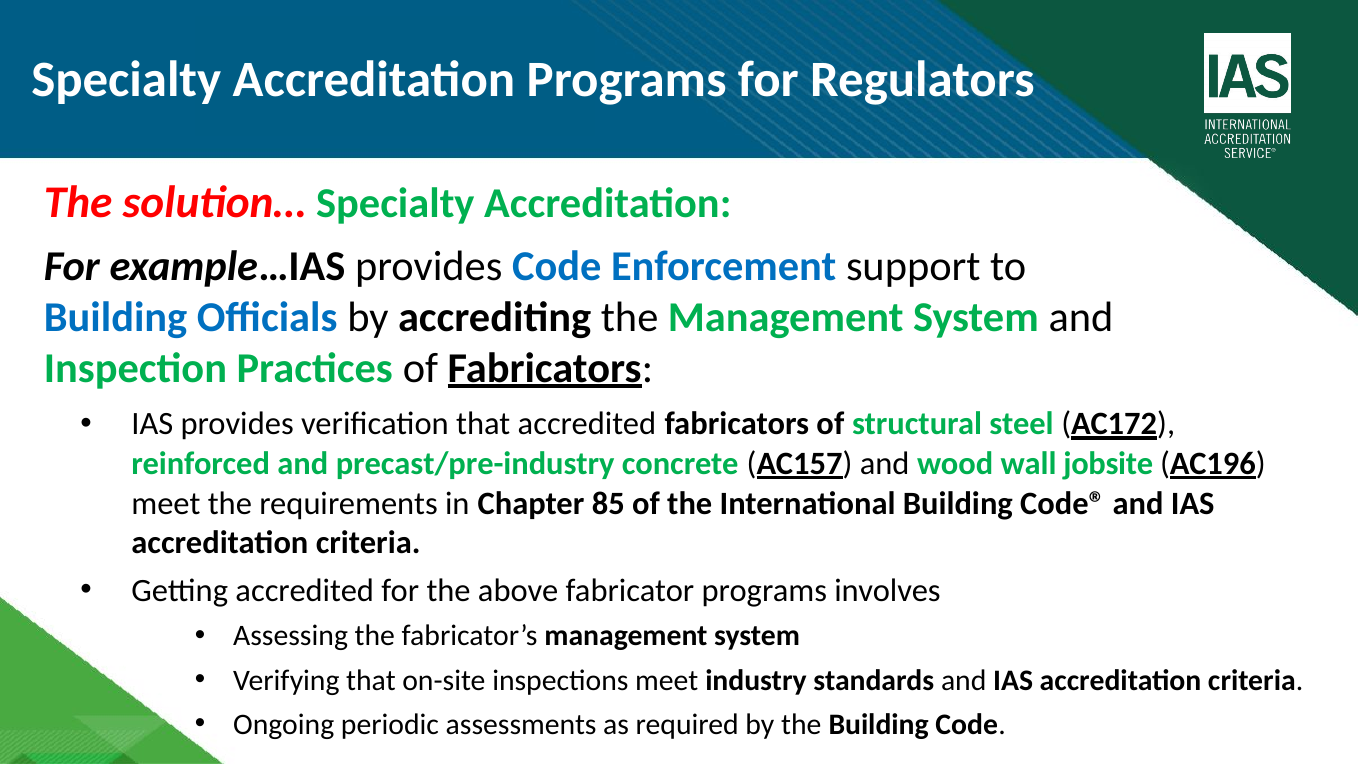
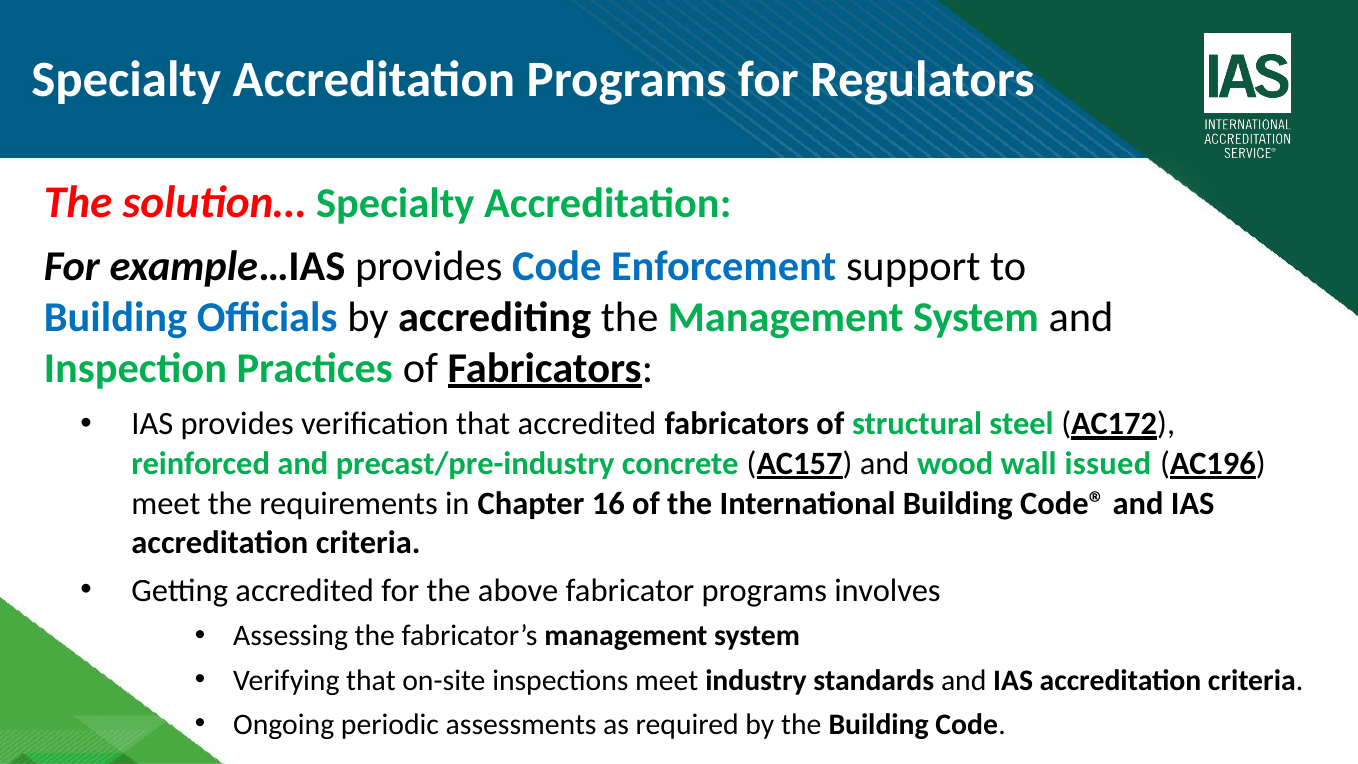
jobsite: jobsite -> issued
85: 85 -> 16
